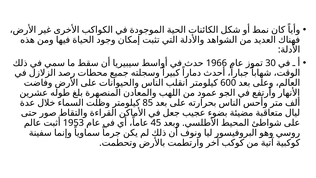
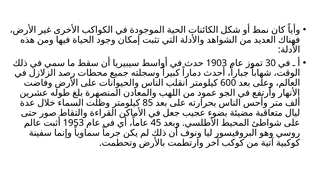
1966: 1966 -> 1903
